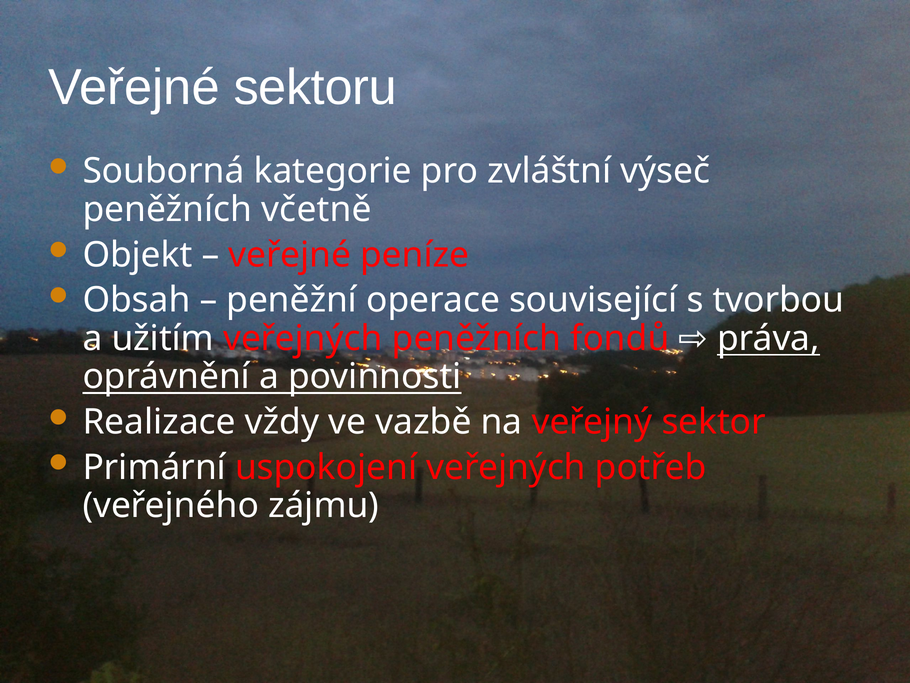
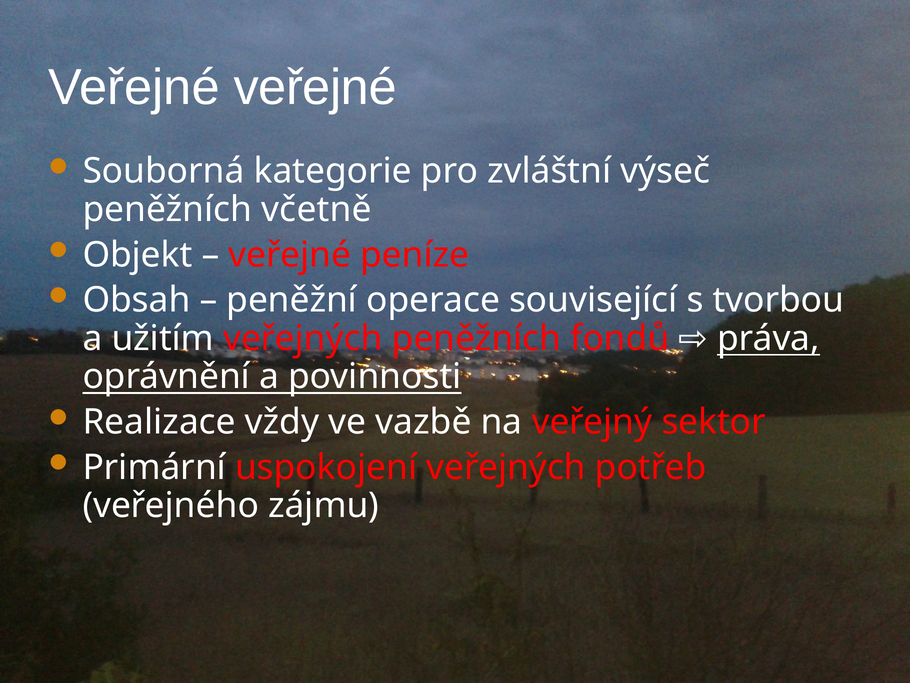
Veřejné sektoru: sektoru -> veřejné
